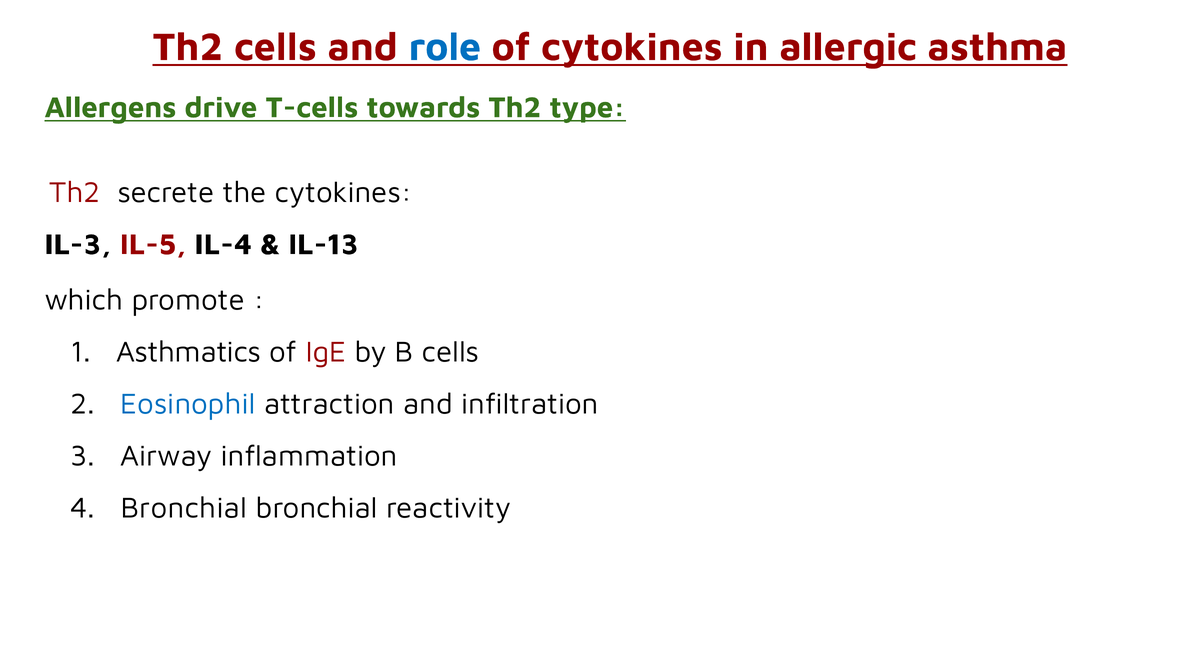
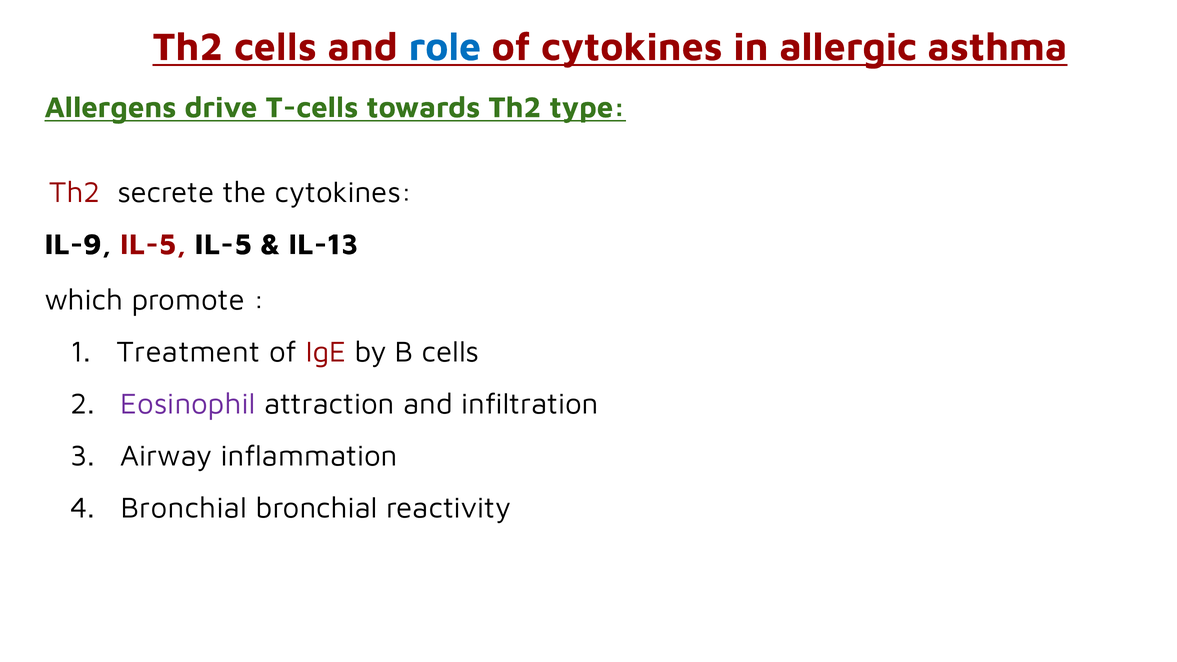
IL-3: IL-3 -> IL-9
IL-5 IL-4: IL-4 -> IL-5
Asthmatics: Asthmatics -> Treatment
Eosinophil colour: blue -> purple
